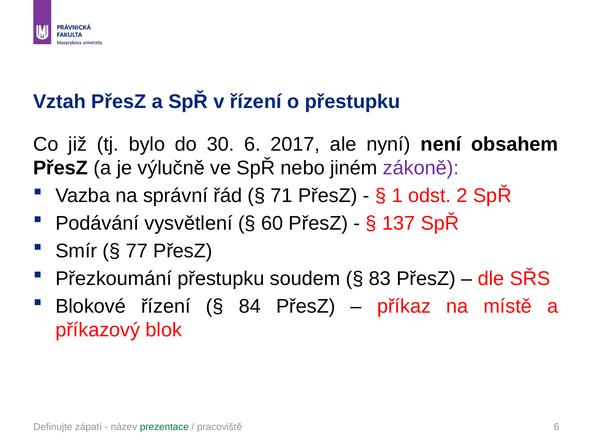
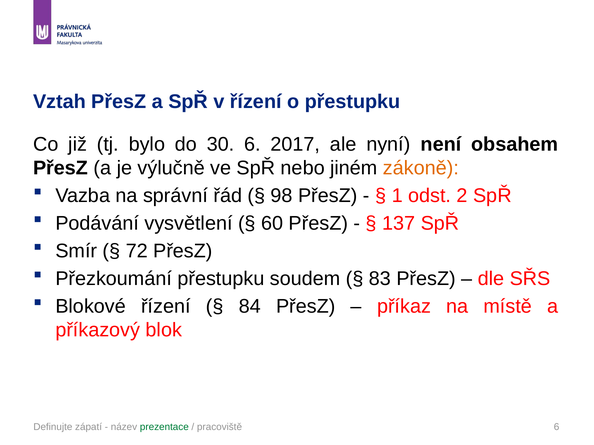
zákoně colour: purple -> orange
71: 71 -> 98
77: 77 -> 72
